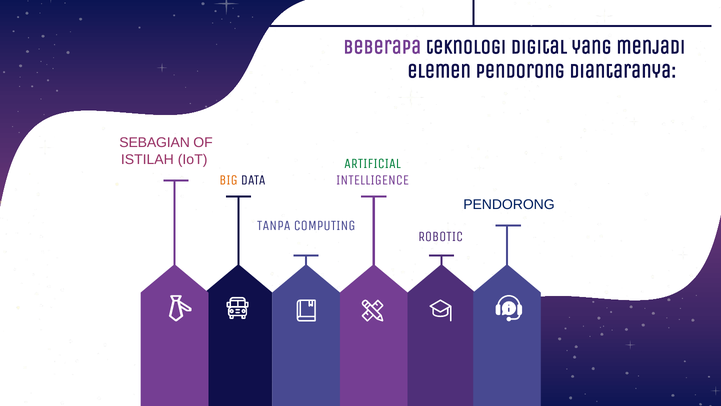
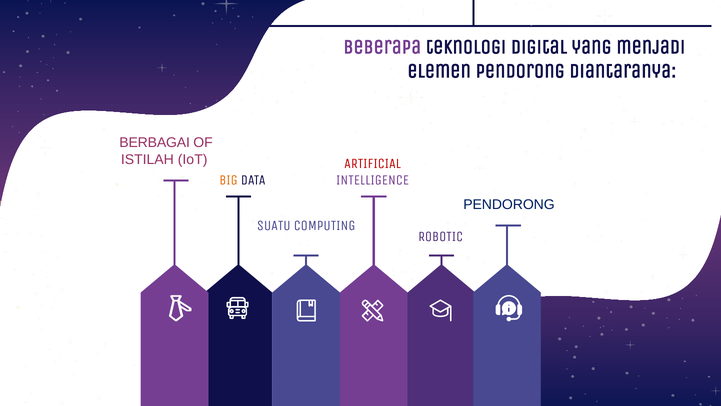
SEBAGIAN: SEBAGIAN -> BERBAGAI
ARTIFICIAL colour: green -> red
TANPA: TANPA -> SUATU
